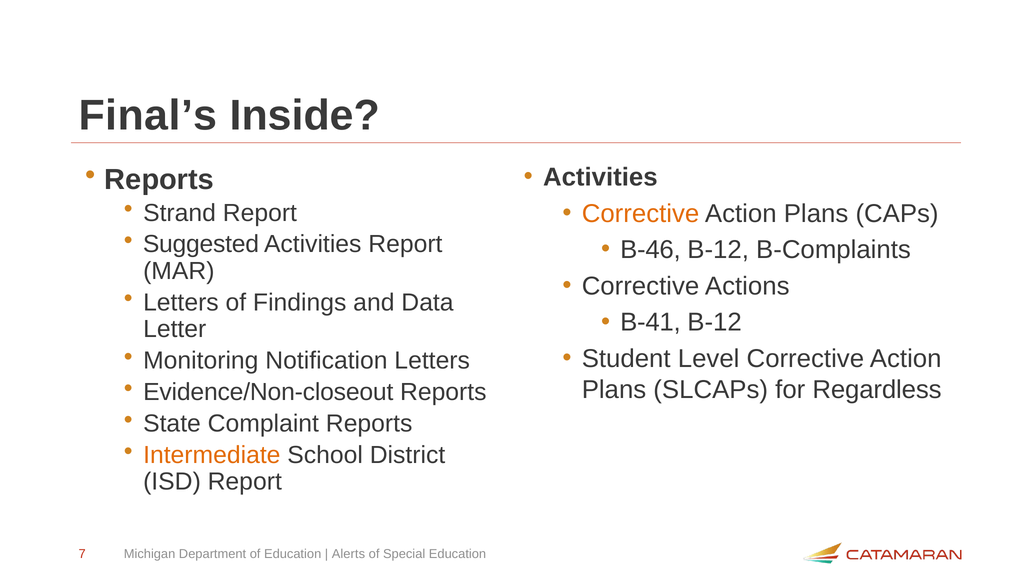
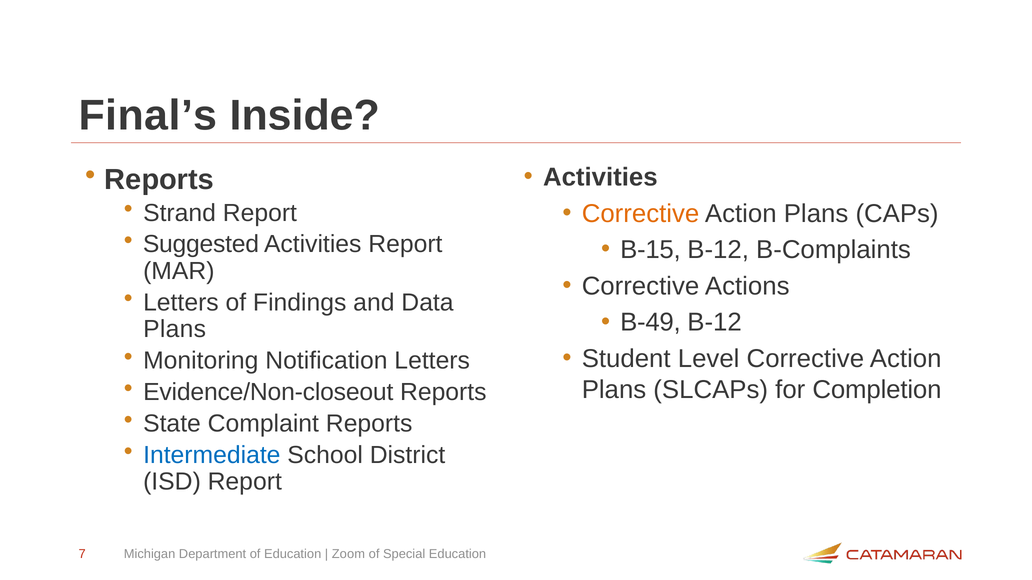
B-46: B-46 -> B-15
B-41: B-41 -> B-49
Letter at (175, 329): Letter -> Plans
Regardless: Regardless -> Completion
Intermediate colour: orange -> blue
Alerts: Alerts -> Zoom
